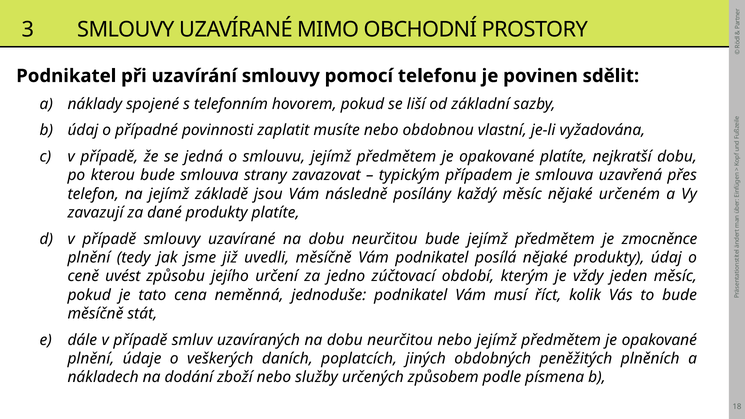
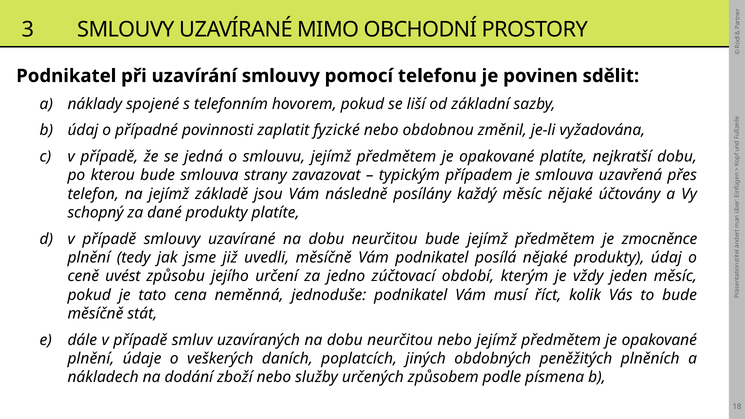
musíte: musíte -> fyzické
vlastní: vlastní -> změnil
určeném: určeném -> účtovány
zavazují: zavazují -> schopný
